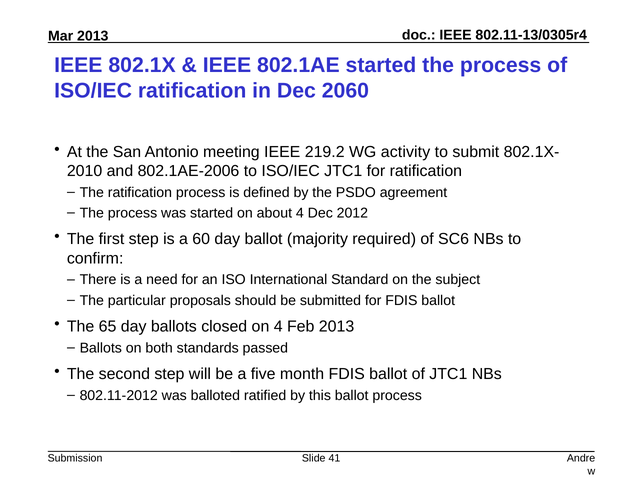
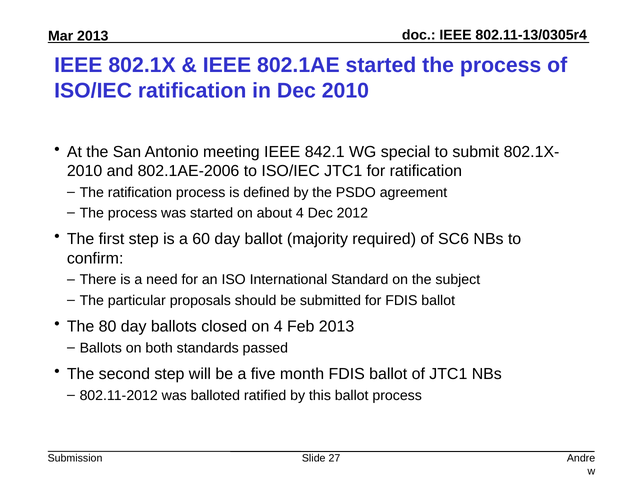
Dec 2060: 2060 -> 2010
219.2: 219.2 -> 842.1
activity: activity -> special
65: 65 -> 80
41: 41 -> 27
